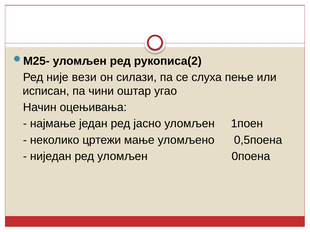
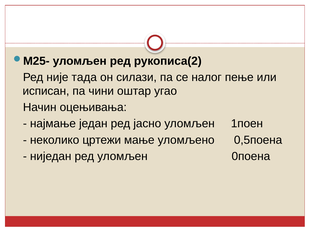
вези: вези -> тада
слуха: слуха -> налог
